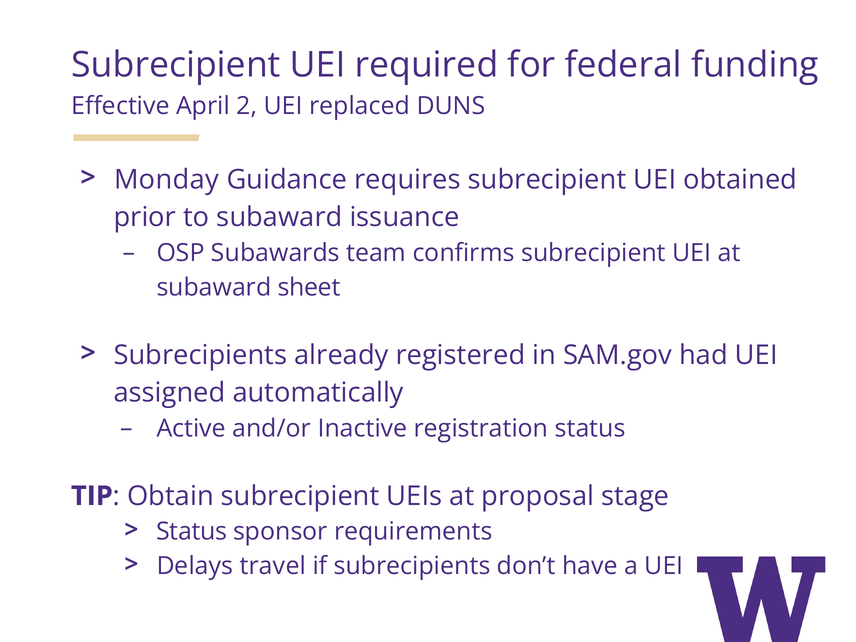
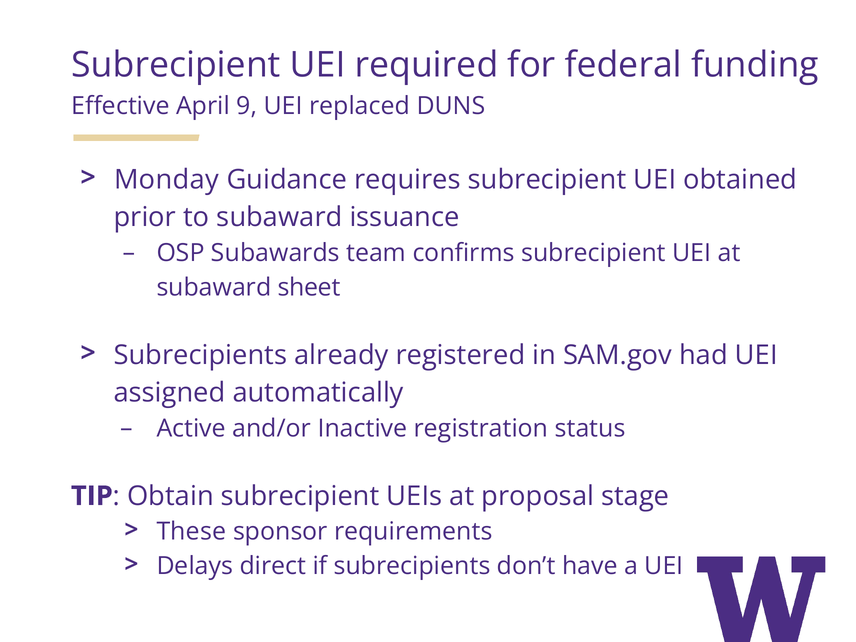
2: 2 -> 9
Status at (192, 532): Status -> These
travel: travel -> direct
